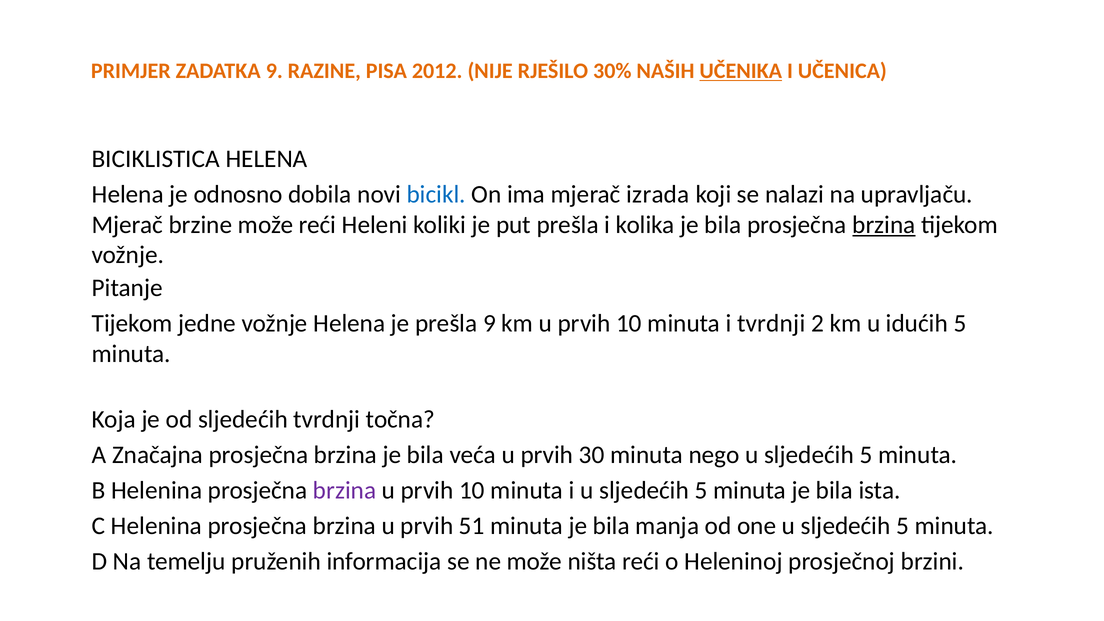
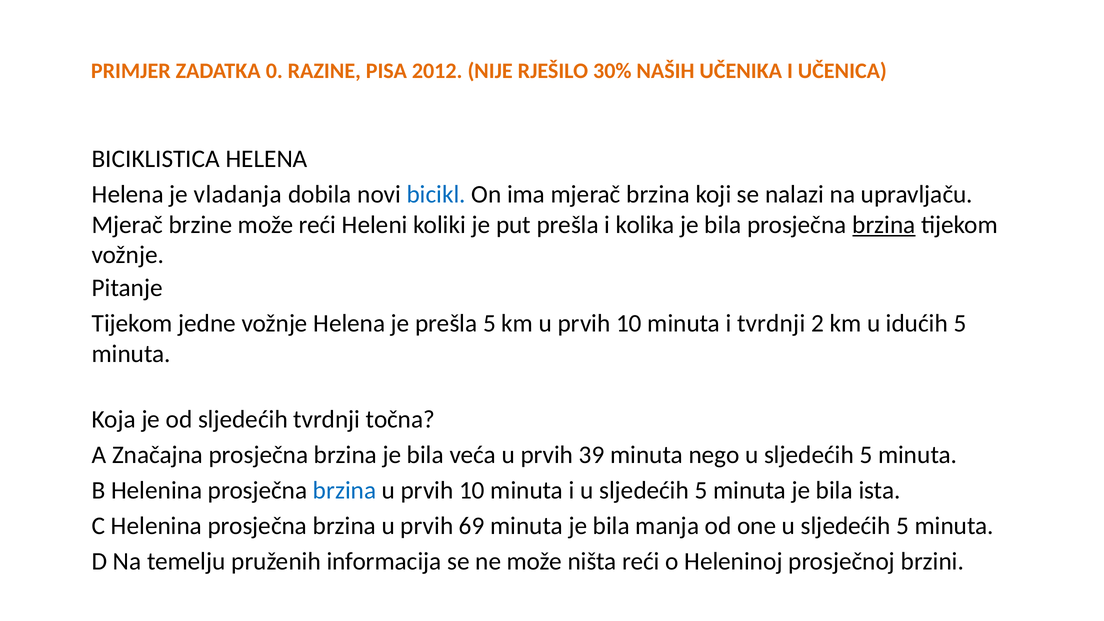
ZADATKA 9: 9 -> 0
UČENIKA underline: present -> none
odnosno: odnosno -> vladanja
mjerač izrada: izrada -> brzina
prešla 9: 9 -> 5
30: 30 -> 39
brzina at (345, 490) colour: purple -> blue
51: 51 -> 69
